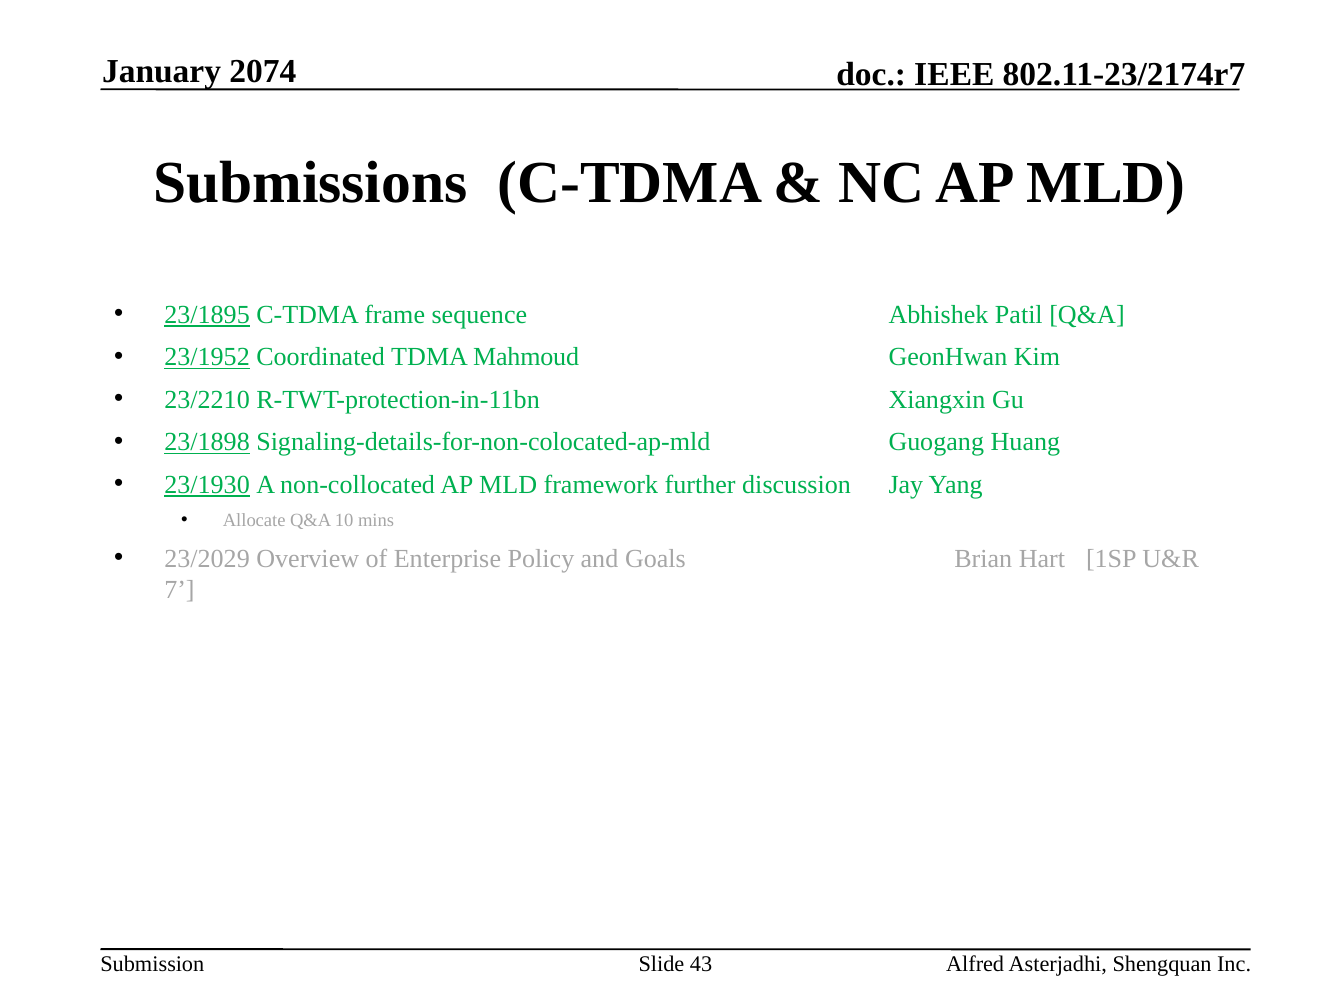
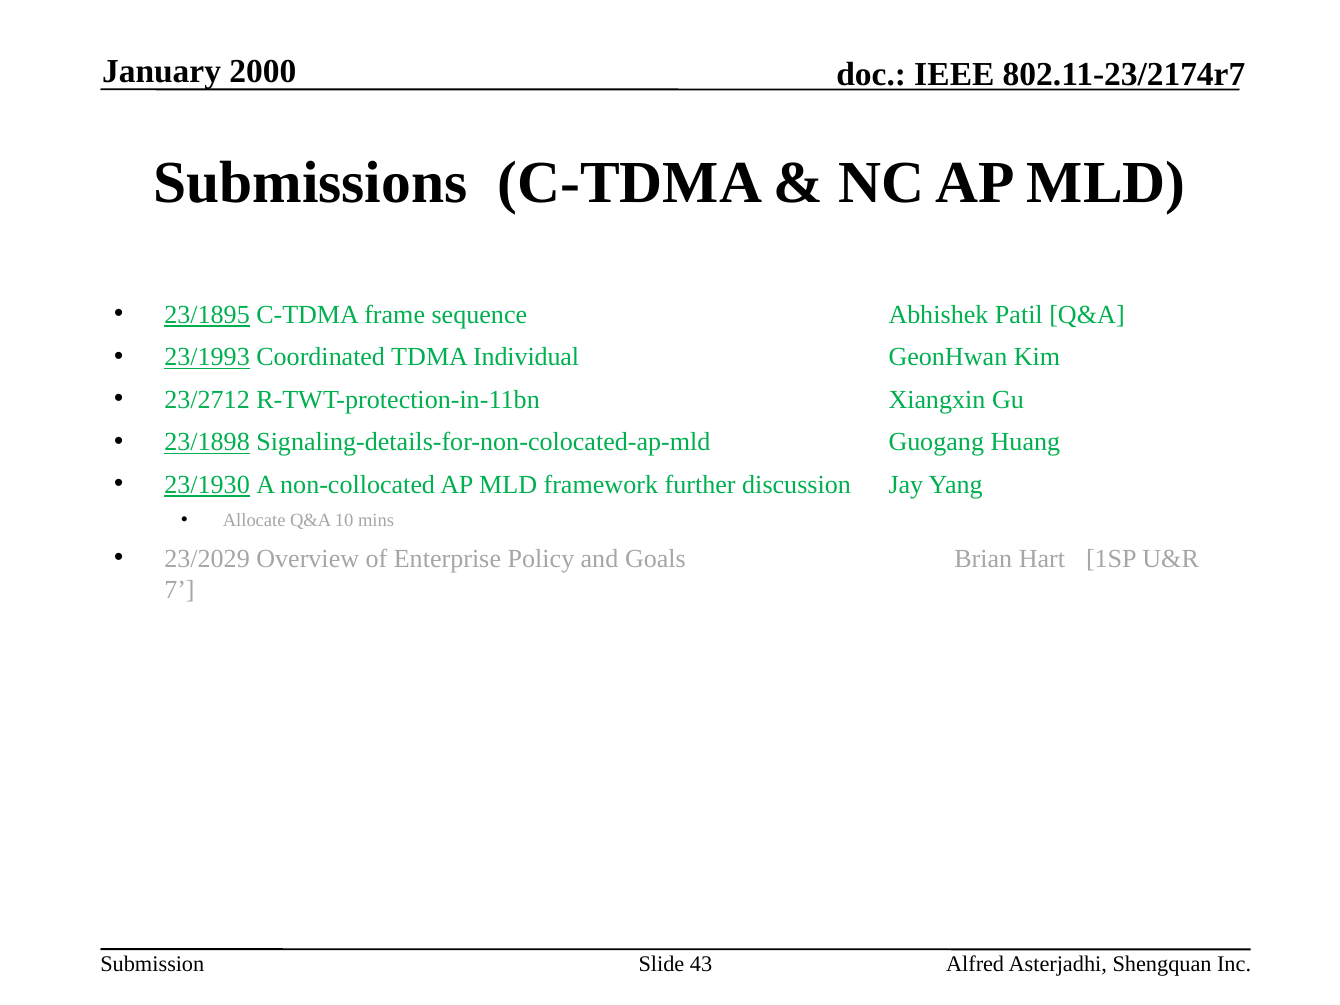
2074: 2074 -> 2000
23/1952: 23/1952 -> 23/1993
Mahmoud: Mahmoud -> Individual
23/2210: 23/2210 -> 23/2712
